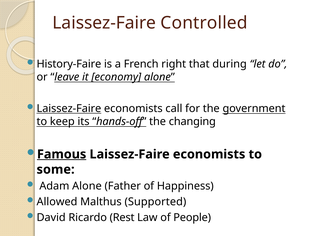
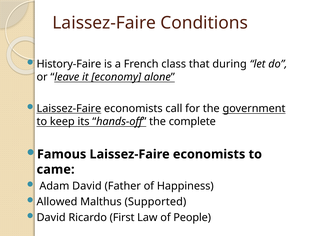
Controlled: Controlled -> Conditions
right: right -> class
changing: changing -> complete
Famous underline: present -> none
some: some -> came
Adam Alone: Alone -> David
Rest: Rest -> First
